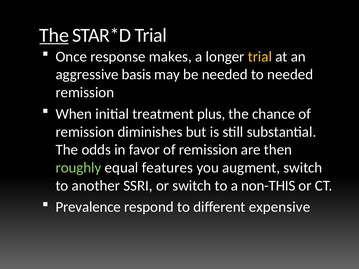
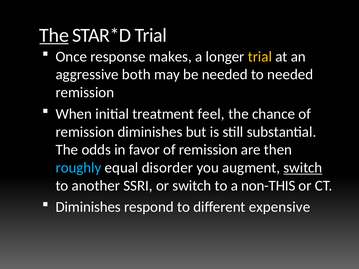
basis: basis -> both
plus: plus -> feel
roughly colour: light green -> light blue
features: features -> disorder
switch at (303, 168) underline: none -> present
Prevalence at (88, 207): Prevalence -> Diminishes
